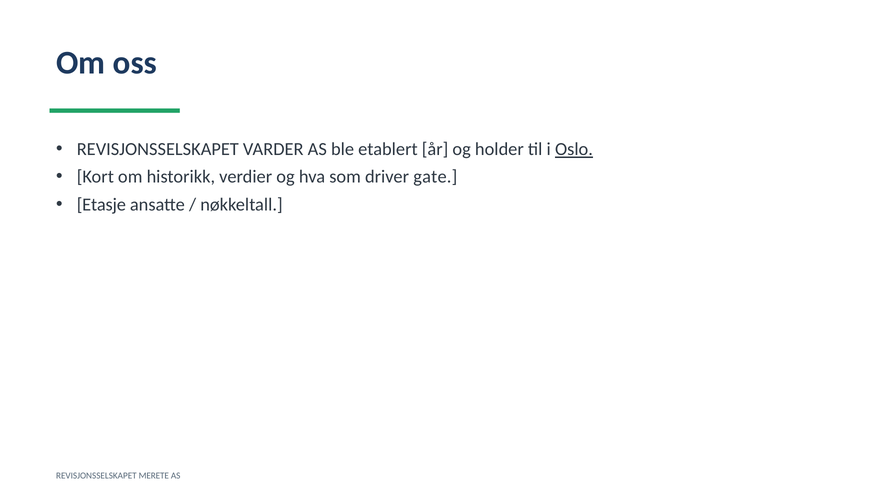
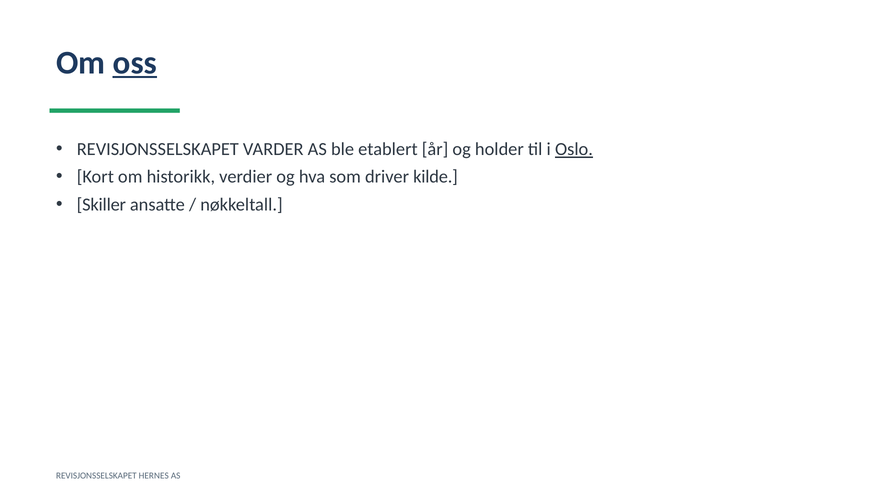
oss underline: none -> present
gate: gate -> kilde
Etasje: Etasje -> Skiller
MERETE: MERETE -> HERNES
